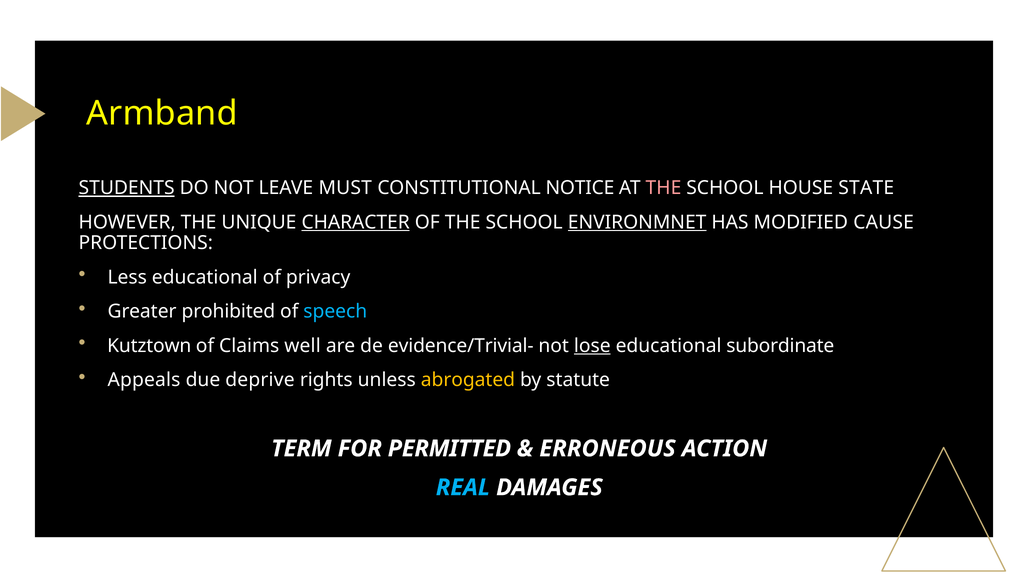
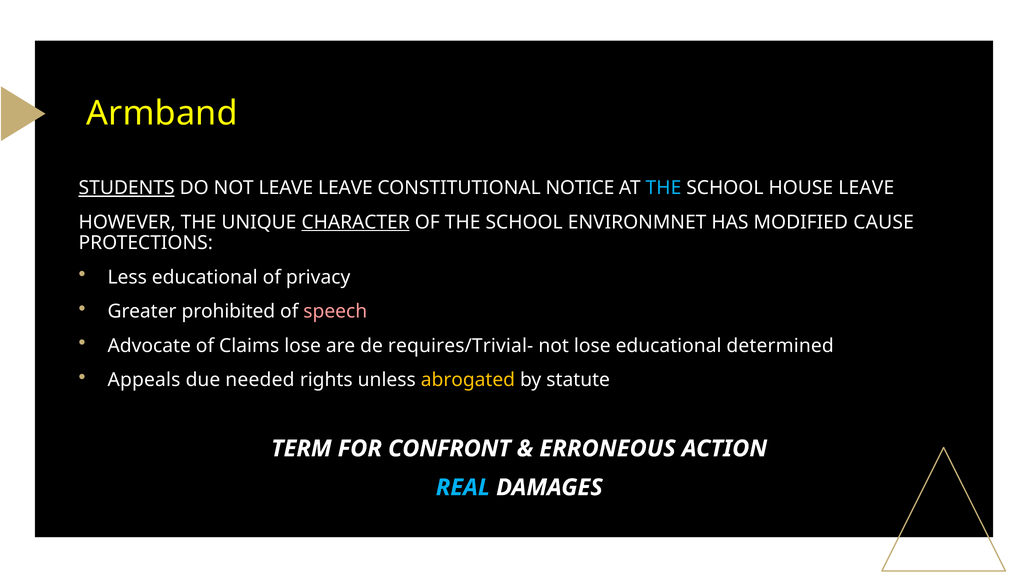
LEAVE MUST: MUST -> LEAVE
THE at (663, 188) colour: pink -> light blue
HOUSE STATE: STATE -> LEAVE
ENVIRONMNET underline: present -> none
speech colour: light blue -> pink
Kutztown: Kutztown -> Advocate
Claims well: well -> lose
evidence/Trivial-: evidence/Trivial- -> requires/Trivial-
lose at (592, 346) underline: present -> none
subordinate: subordinate -> determined
deprive: deprive -> needed
PERMITTED: PERMITTED -> CONFRONT
